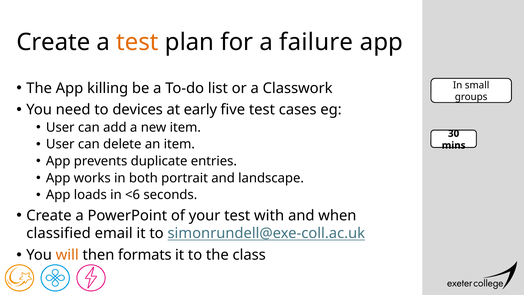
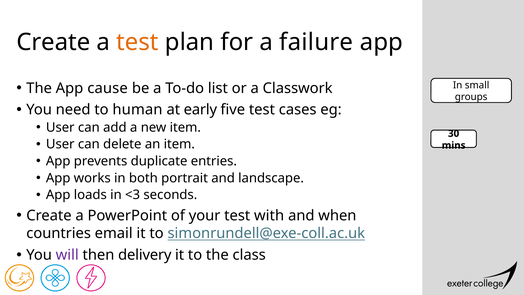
killing: killing -> cause
devices: devices -> human
<6: <6 -> <3
classified: classified -> countries
will colour: orange -> purple
formats: formats -> delivery
